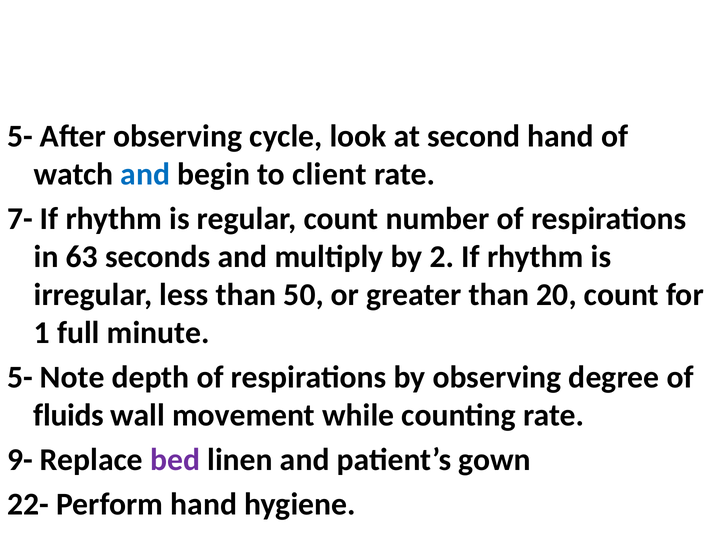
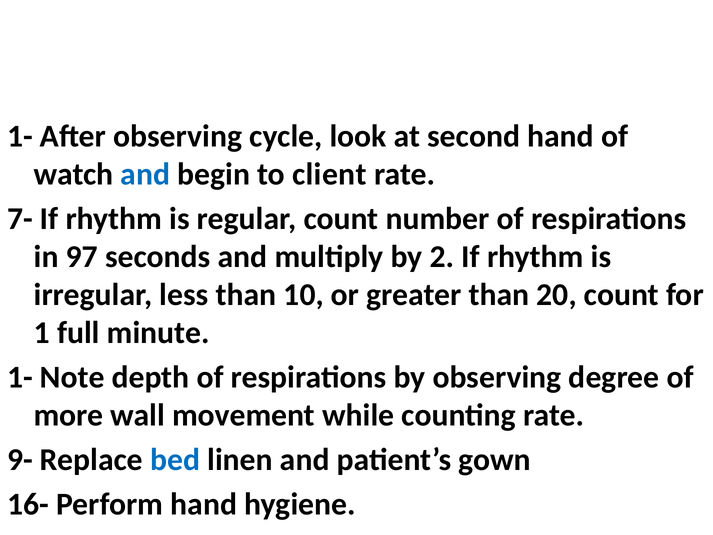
5- at (20, 136): 5- -> 1-
63: 63 -> 97
50: 50 -> 10
5- at (20, 377): 5- -> 1-
fluids: fluids -> more
bed colour: purple -> blue
22-: 22- -> 16-
